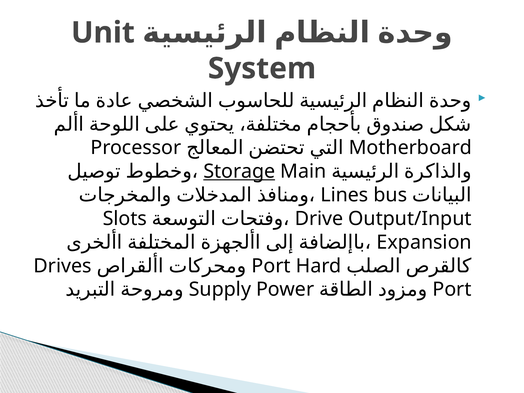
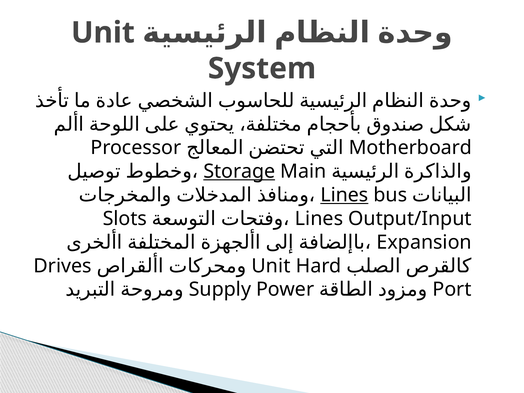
Lines at (344, 195) underline: none -> present
Drive at (319, 219): Drive -> Lines
Port at (271, 266): Port -> Unit
